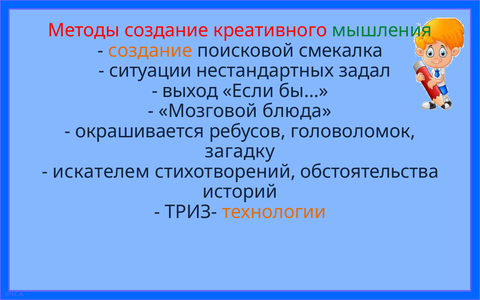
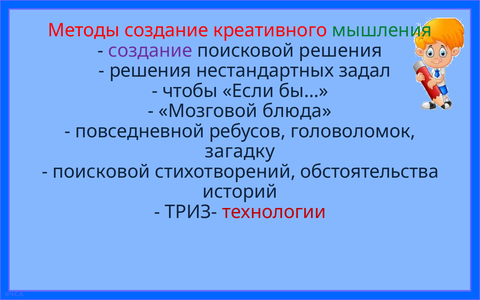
создание at (150, 51) colour: orange -> purple
поисковой смекалка: смекалка -> решения
ситуации at (150, 71): ситуации -> решения
выход: выход -> чтобы
окрашивается: окрашивается -> повседневной
искателем at (101, 172): искателем -> поисковой
технологии colour: orange -> red
